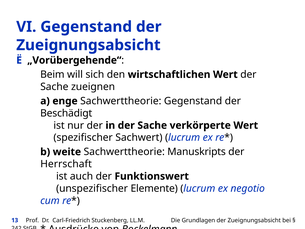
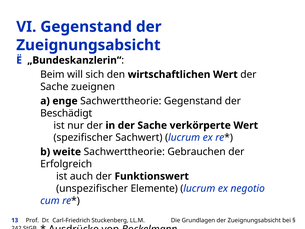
„Vorübergehende“: „Vorübergehende“ -> „Bundeskanzlerin“
Manuskripts: Manuskripts -> Gebrauchen
Herrschaft: Herrschaft -> Erfolgreich
